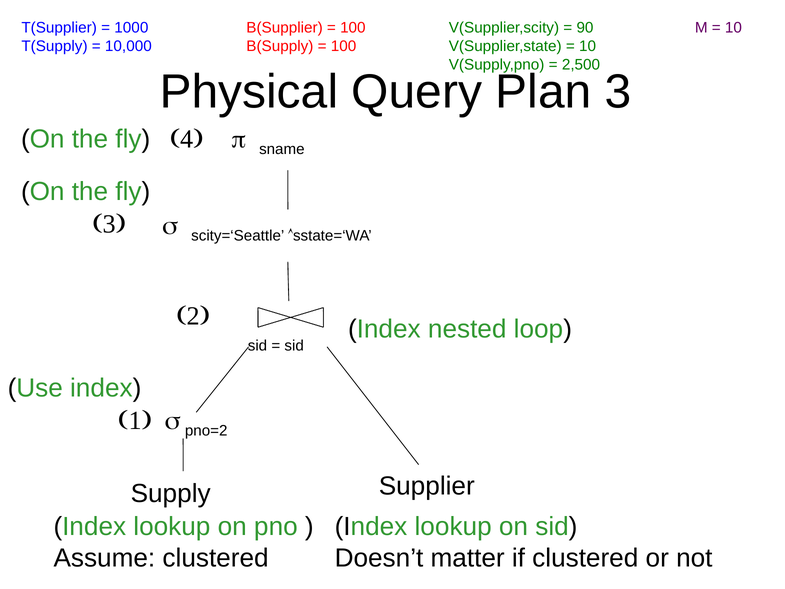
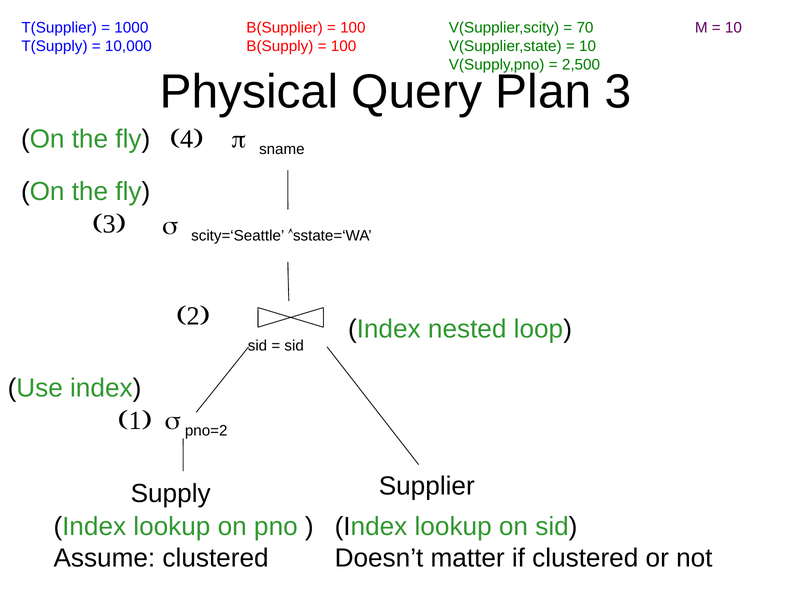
90: 90 -> 70
